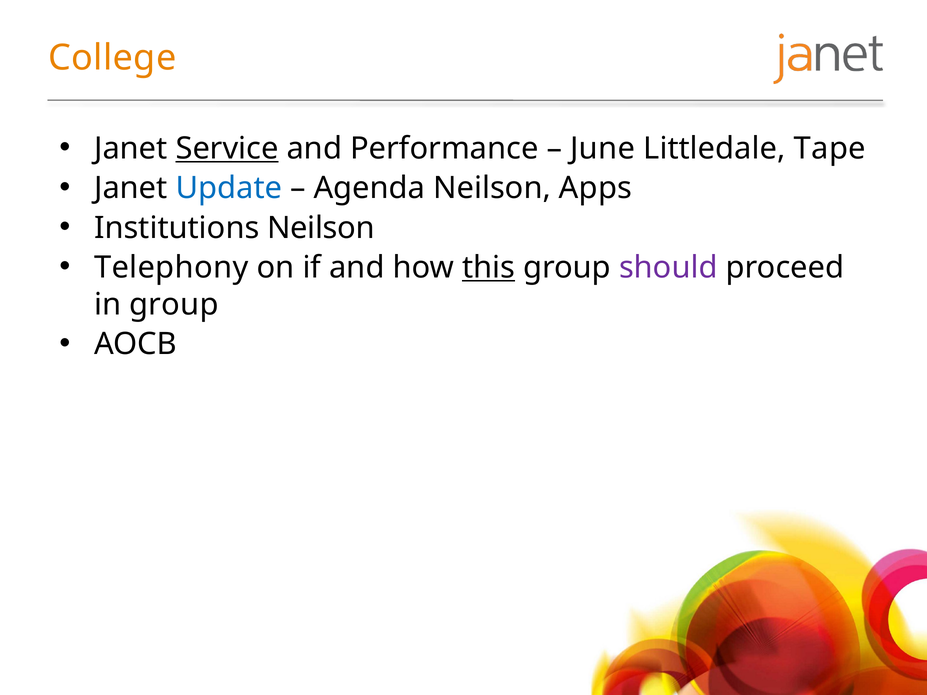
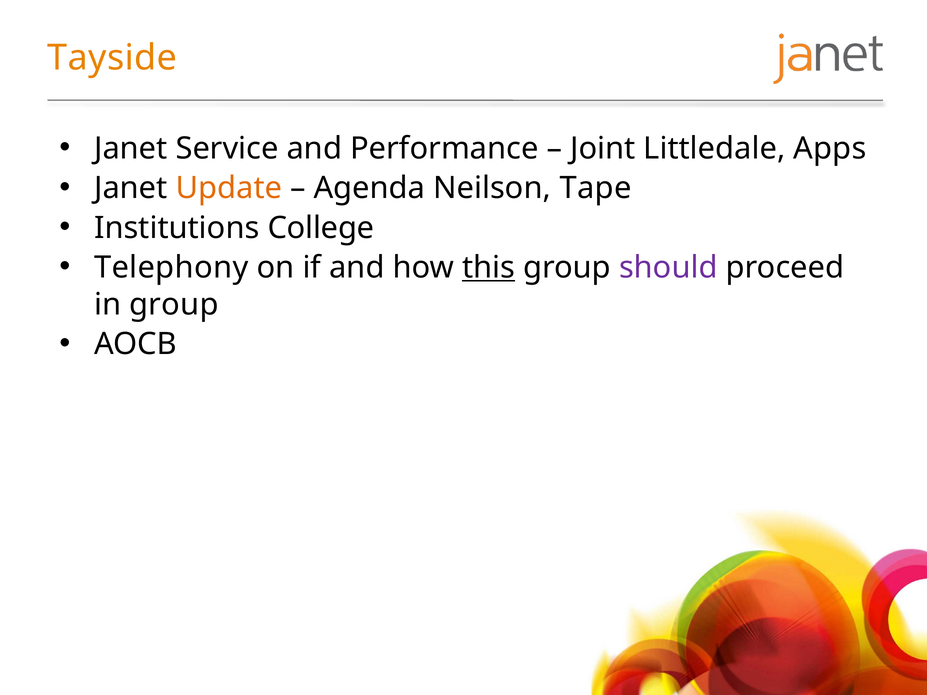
College: College -> Tayside
Service underline: present -> none
June: June -> Joint
Tape: Tape -> Apps
Update colour: blue -> orange
Apps: Apps -> Tape
Institutions Neilson: Neilson -> College
